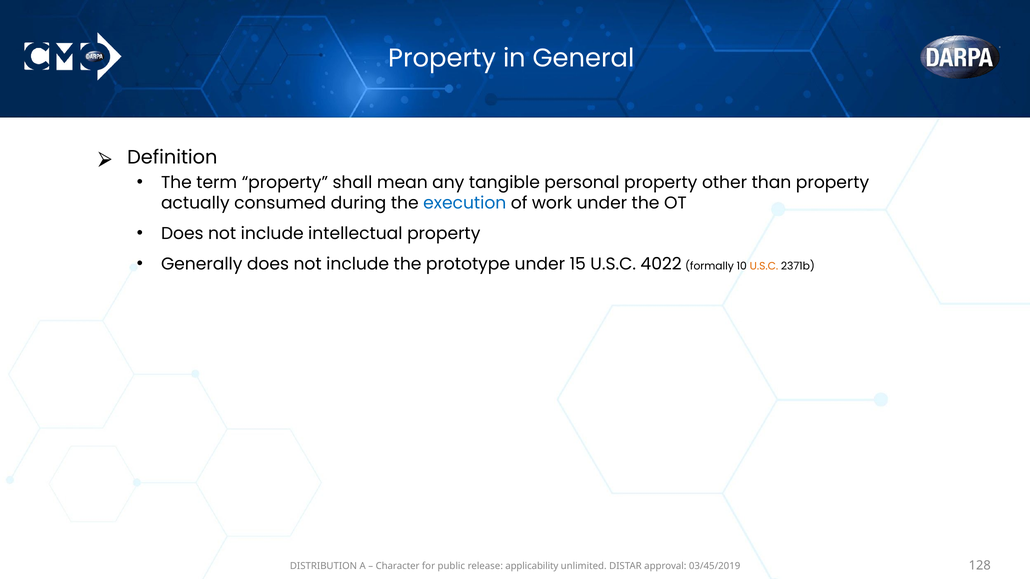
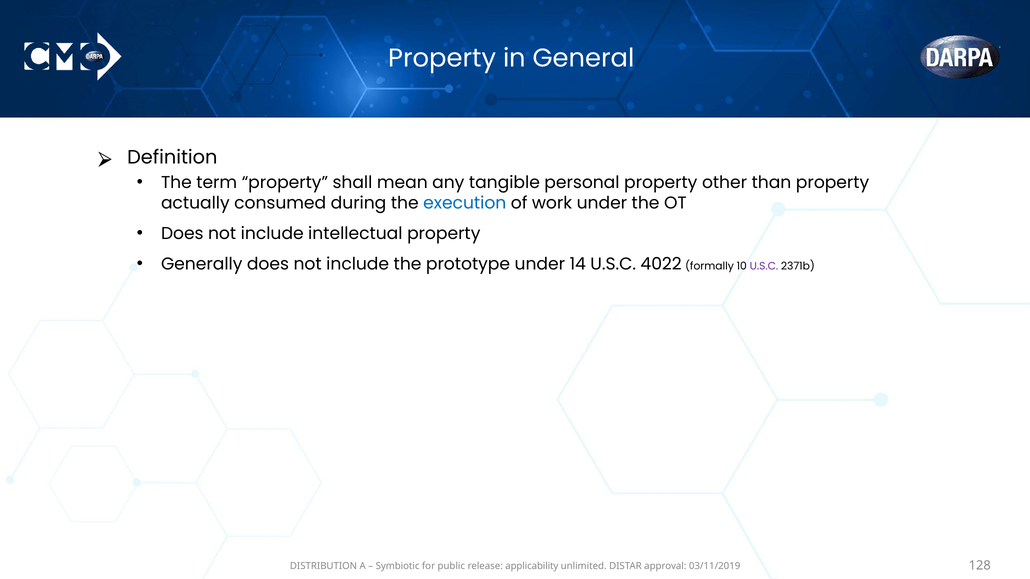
15: 15 -> 14
U.S.C at (764, 266) colour: orange -> purple
Character: Character -> Symbiotic
03/45/2019: 03/45/2019 -> 03/11/2019
